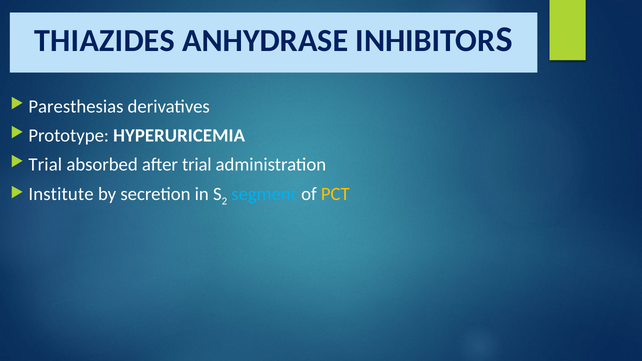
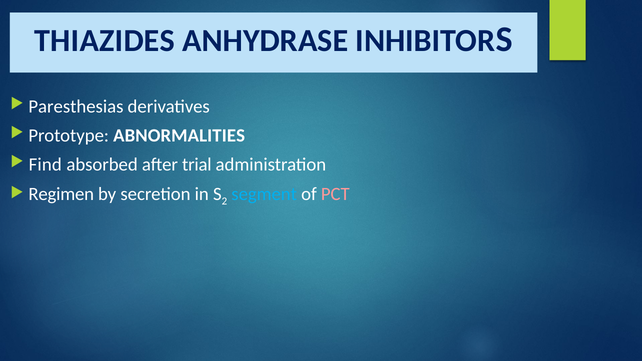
HYPERURICEMIA: HYPERURICEMIA -> ABNORMALITIES
Trial at (45, 165): Trial -> Find
Institute: Institute -> Regimen
PCT colour: yellow -> pink
